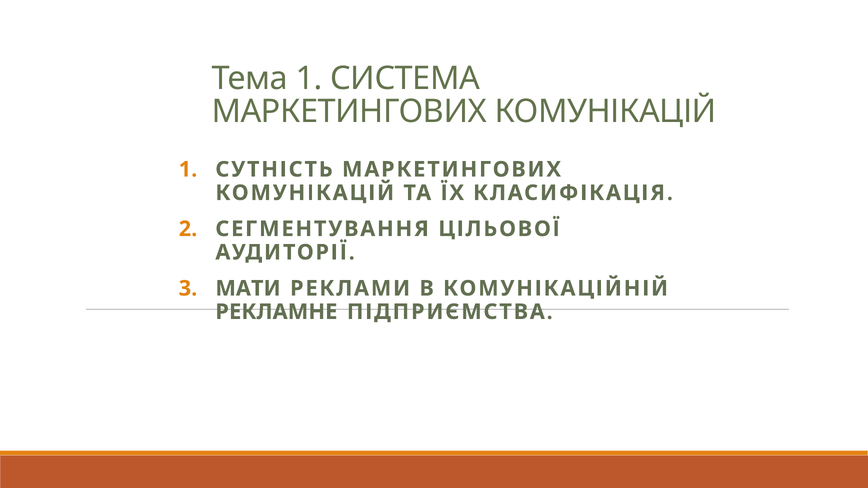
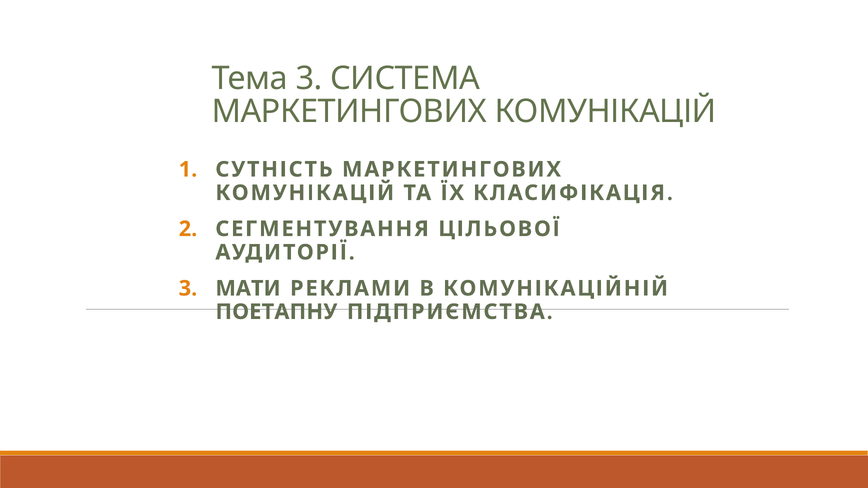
Тема 1: 1 -> 3
РЕКЛАМНЕ: РЕКЛАМНЕ -> ПОЕТАПНУ
